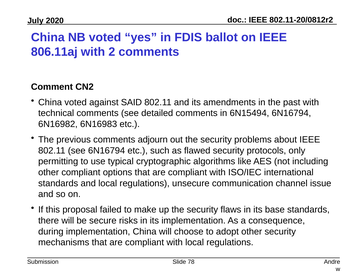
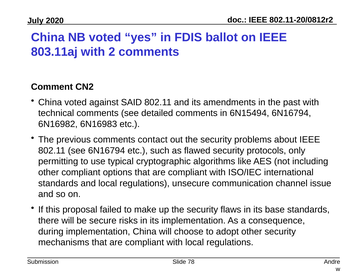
806.11aj: 806.11aj -> 803.11aj
adjourn: adjourn -> contact
